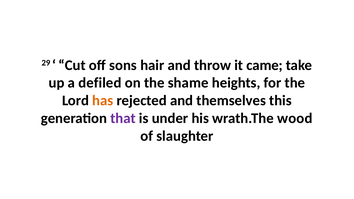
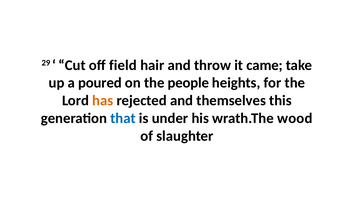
sons: sons -> field
defiled: defiled -> poured
shame: shame -> people
that colour: purple -> blue
